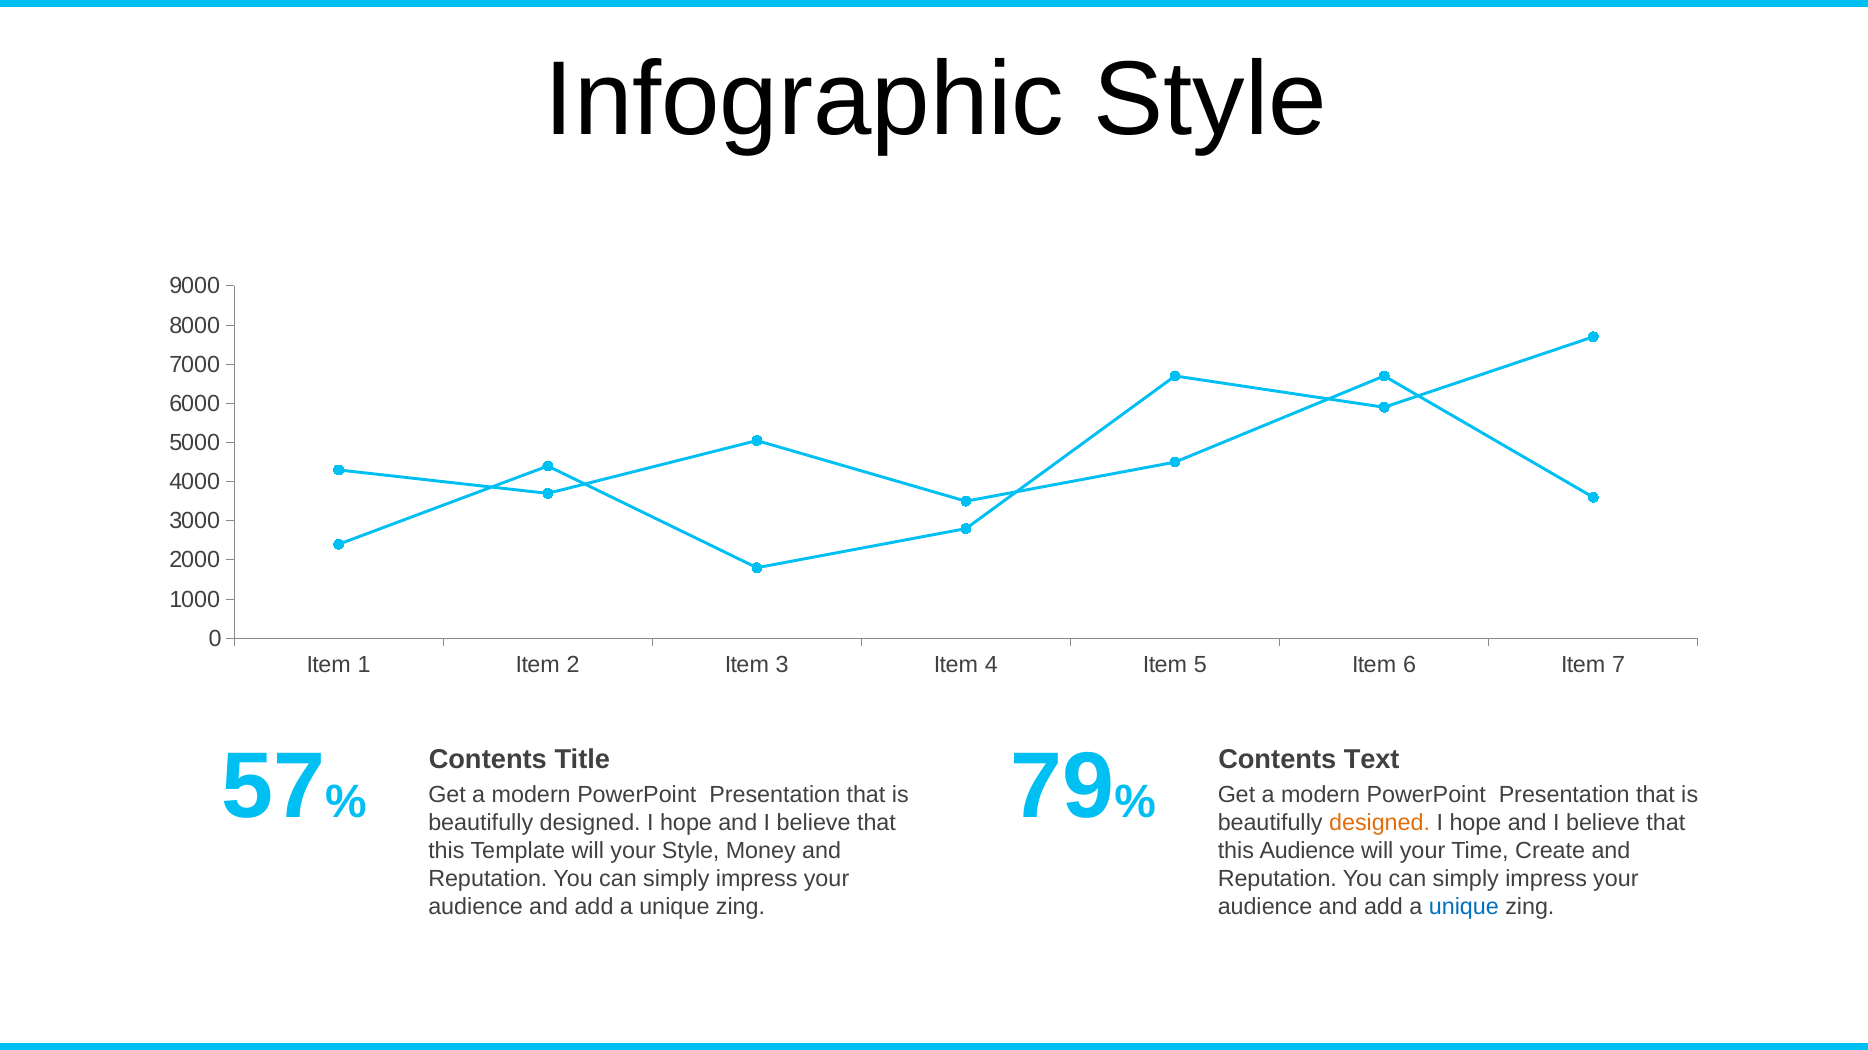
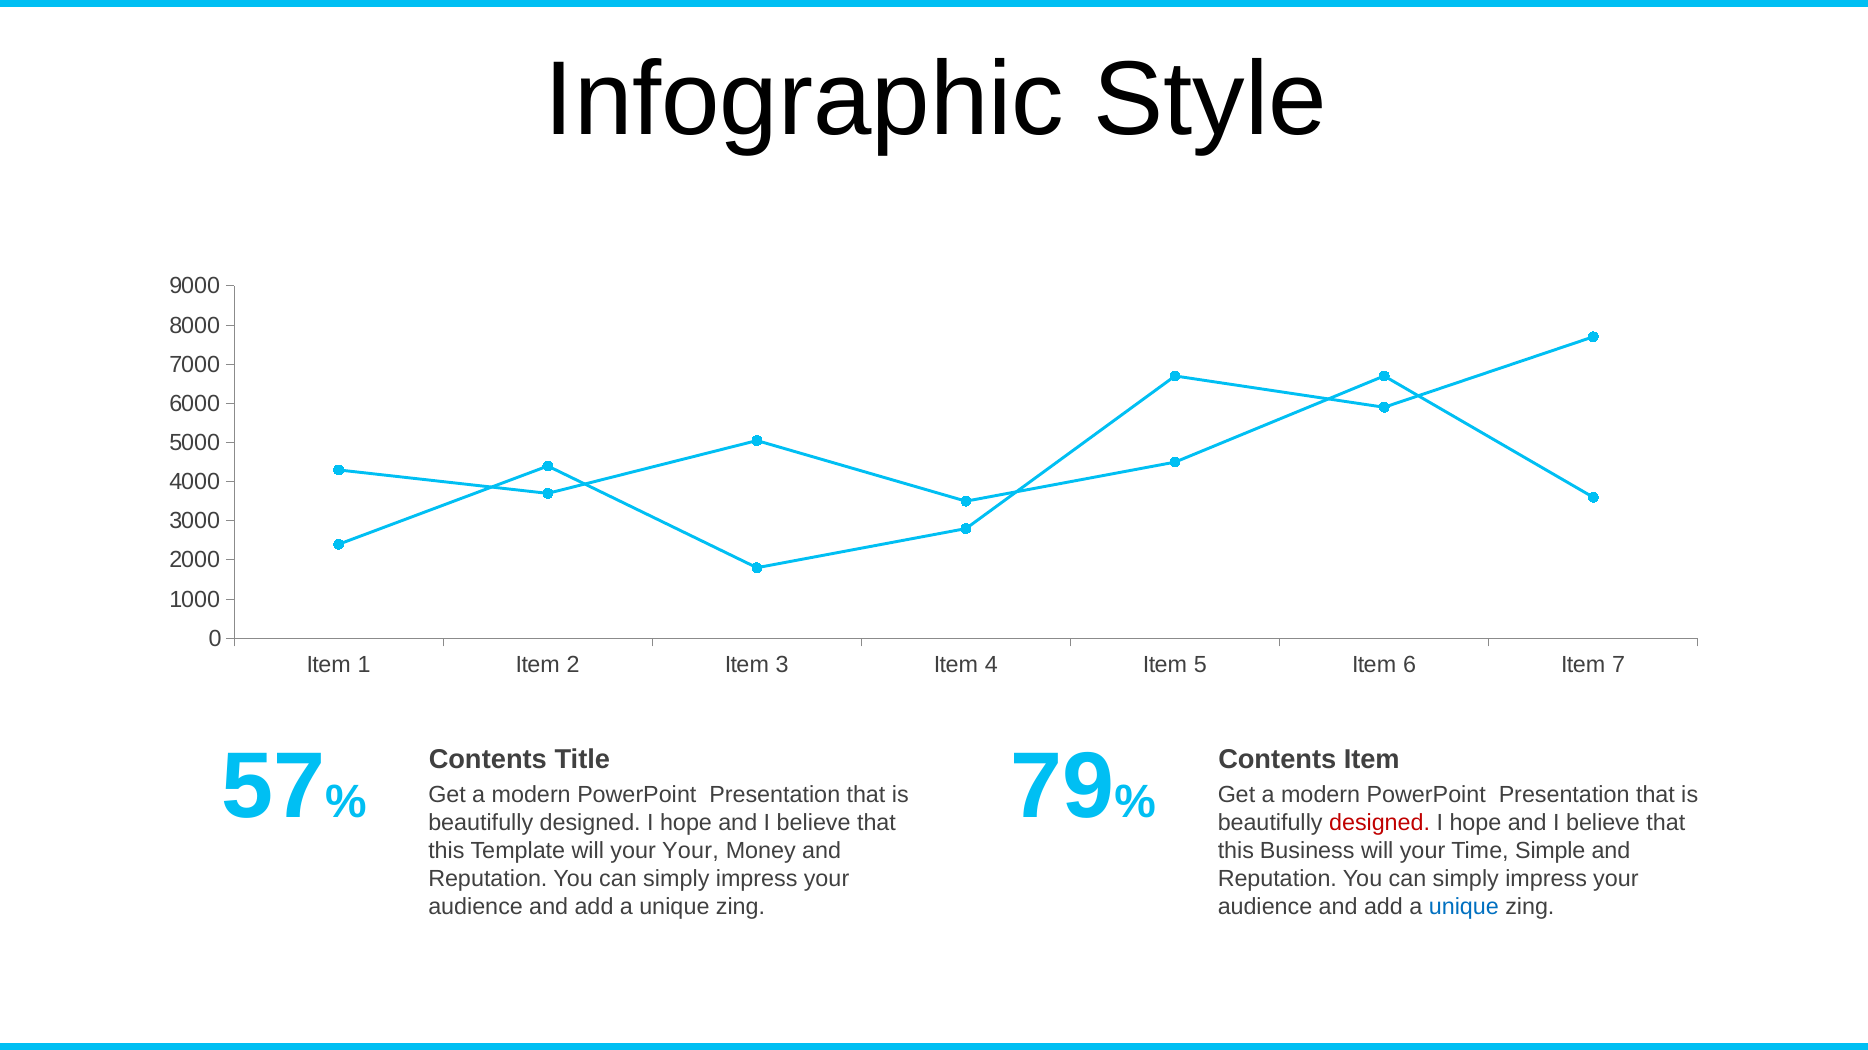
Contents Text: Text -> Item
designed at (1380, 823) colour: orange -> red
your Style: Style -> Your
this Audience: Audience -> Business
Create: Create -> Simple
